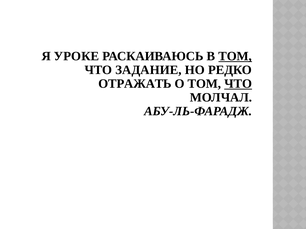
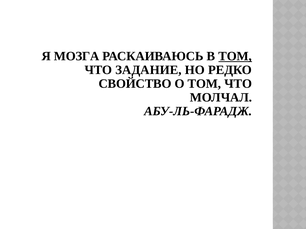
УРОКЕ: УРОКЕ -> МОЗГА
ОТРАЖАТЬ: ОТРАЖАТЬ -> СВОЙСТВО
ЧТО at (238, 84) underline: present -> none
